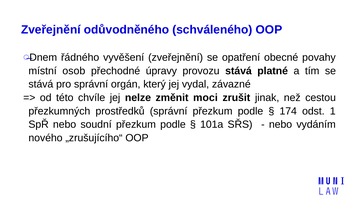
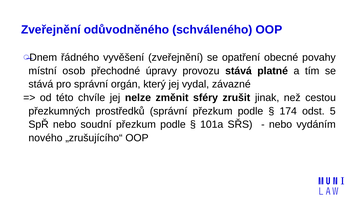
moci: moci -> sféry
1: 1 -> 5
